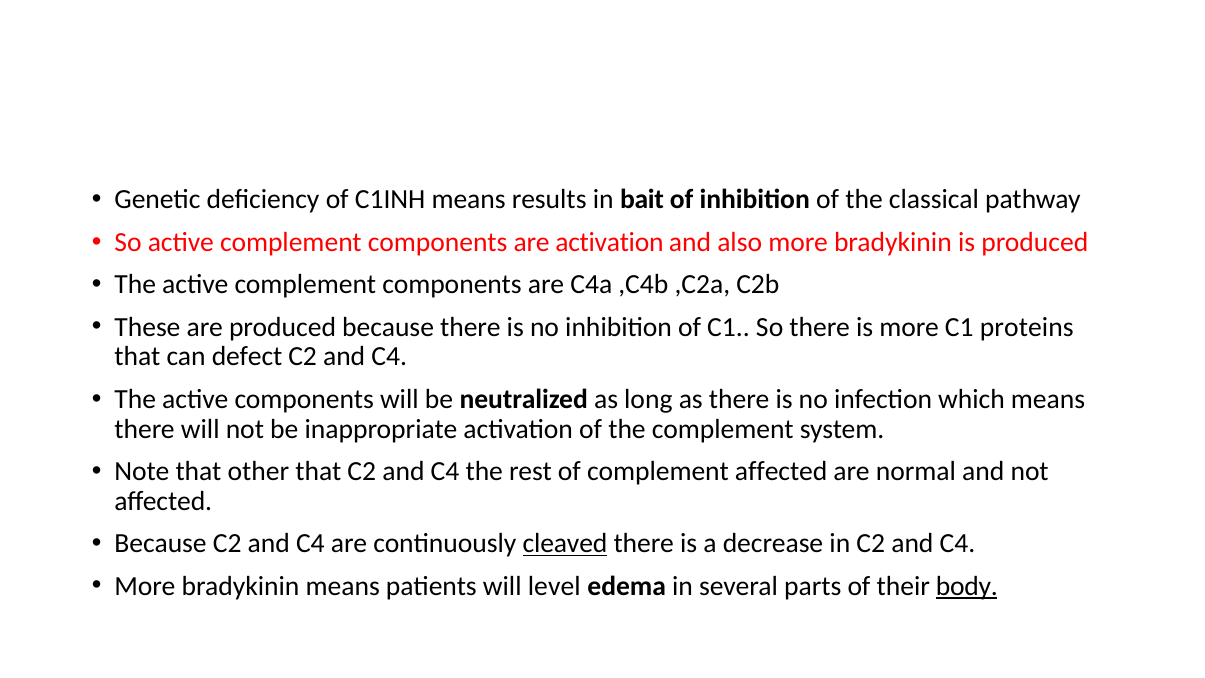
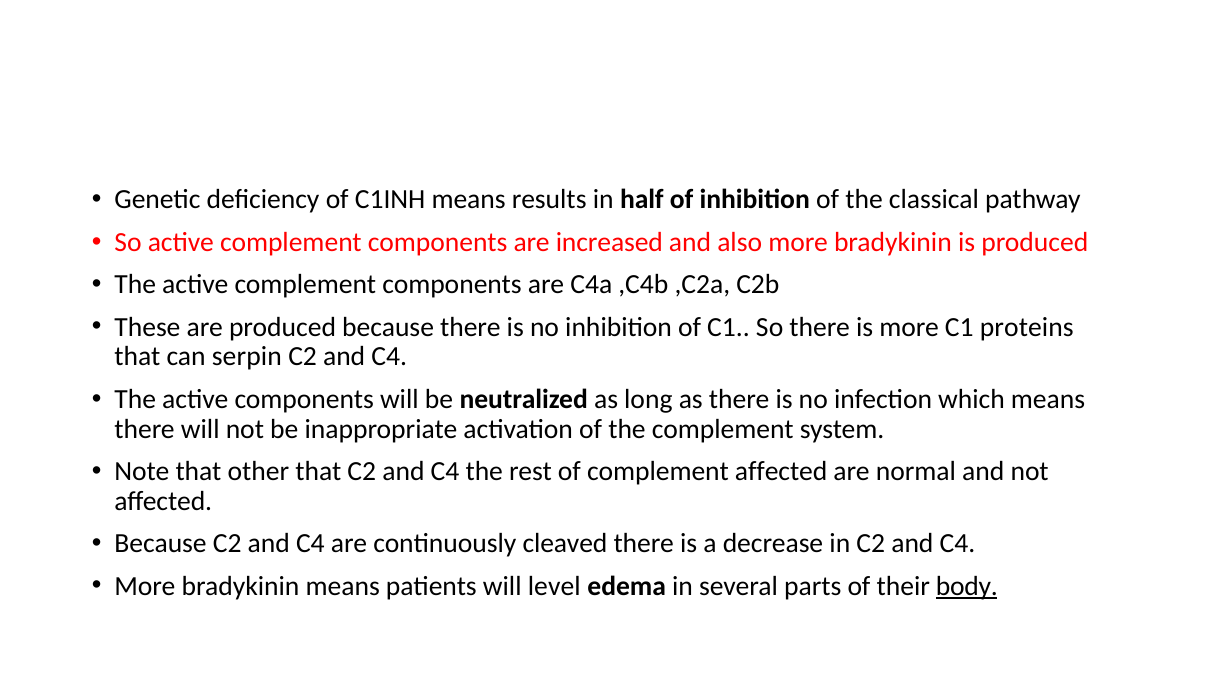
bait: bait -> half
are activation: activation -> increased
defect: defect -> serpin
cleaved underline: present -> none
